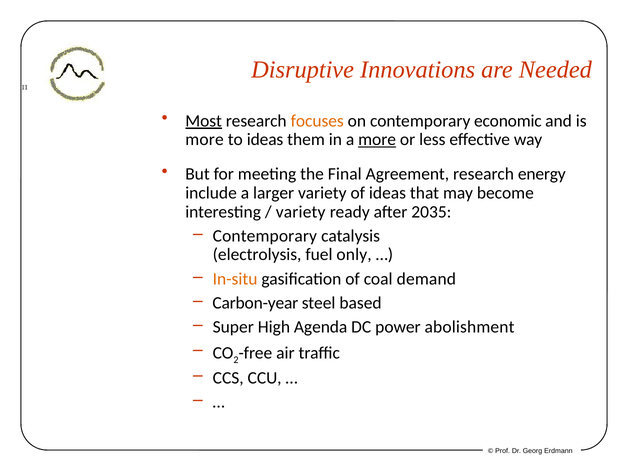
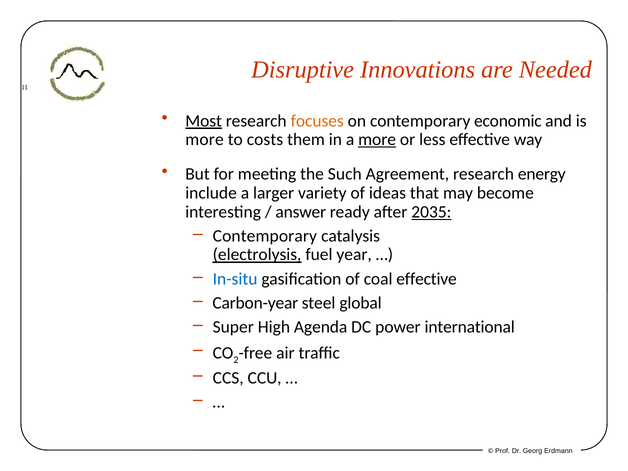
to ideas: ideas -> costs
Final: Final -> Such
variety at (301, 212): variety -> answer
2035 underline: none -> present
electrolysis underline: none -> present
only: only -> year
In-situ colour: orange -> blue
coal demand: demand -> effective
based: based -> global
abolishment: abolishment -> international
